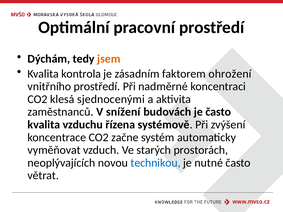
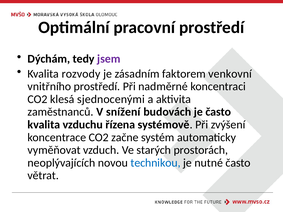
jsem colour: orange -> purple
kontrola: kontrola -> rozvody
ohrožení: ohrožení -> venkovní
